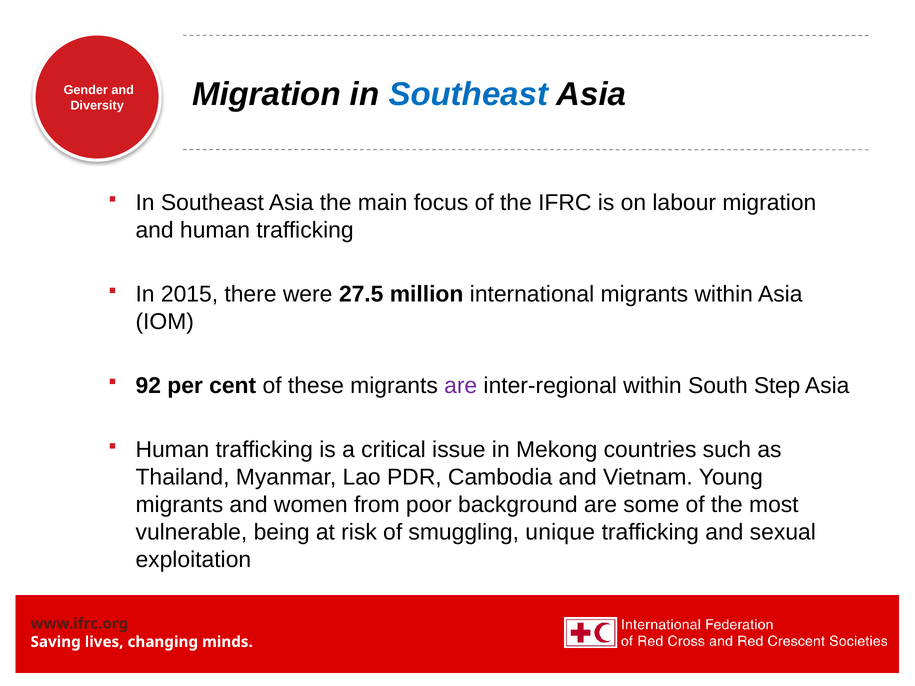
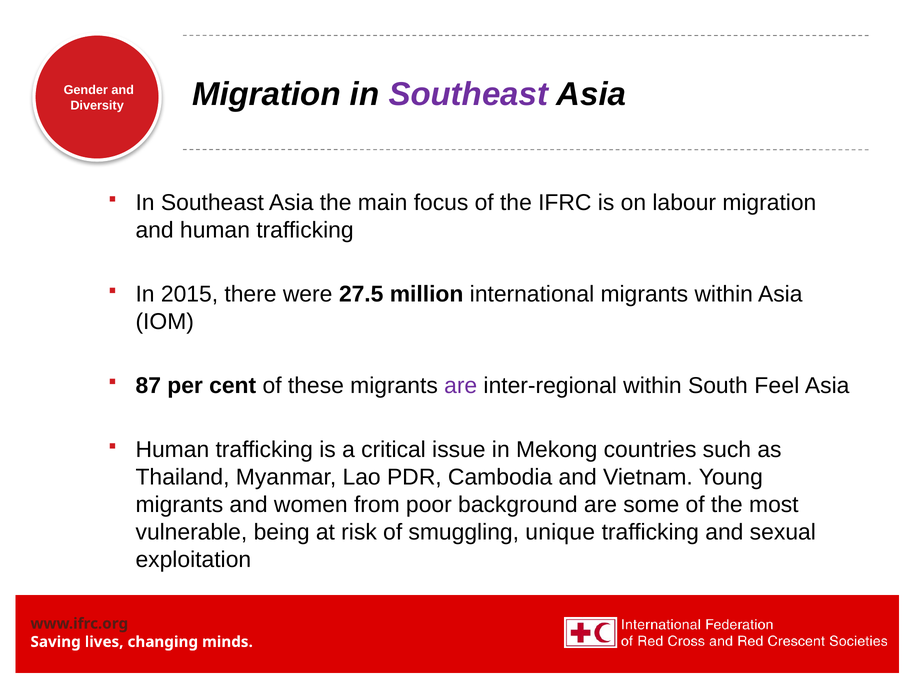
Southeast at (468, 95) colour: blue -> purple
92: 92 -> 87
Step: Step -> Feel
